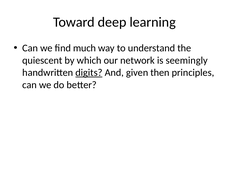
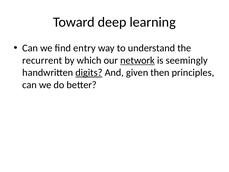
much: much -> entry
quiescent: quiescent -> recurrent
network underline: none -> present
